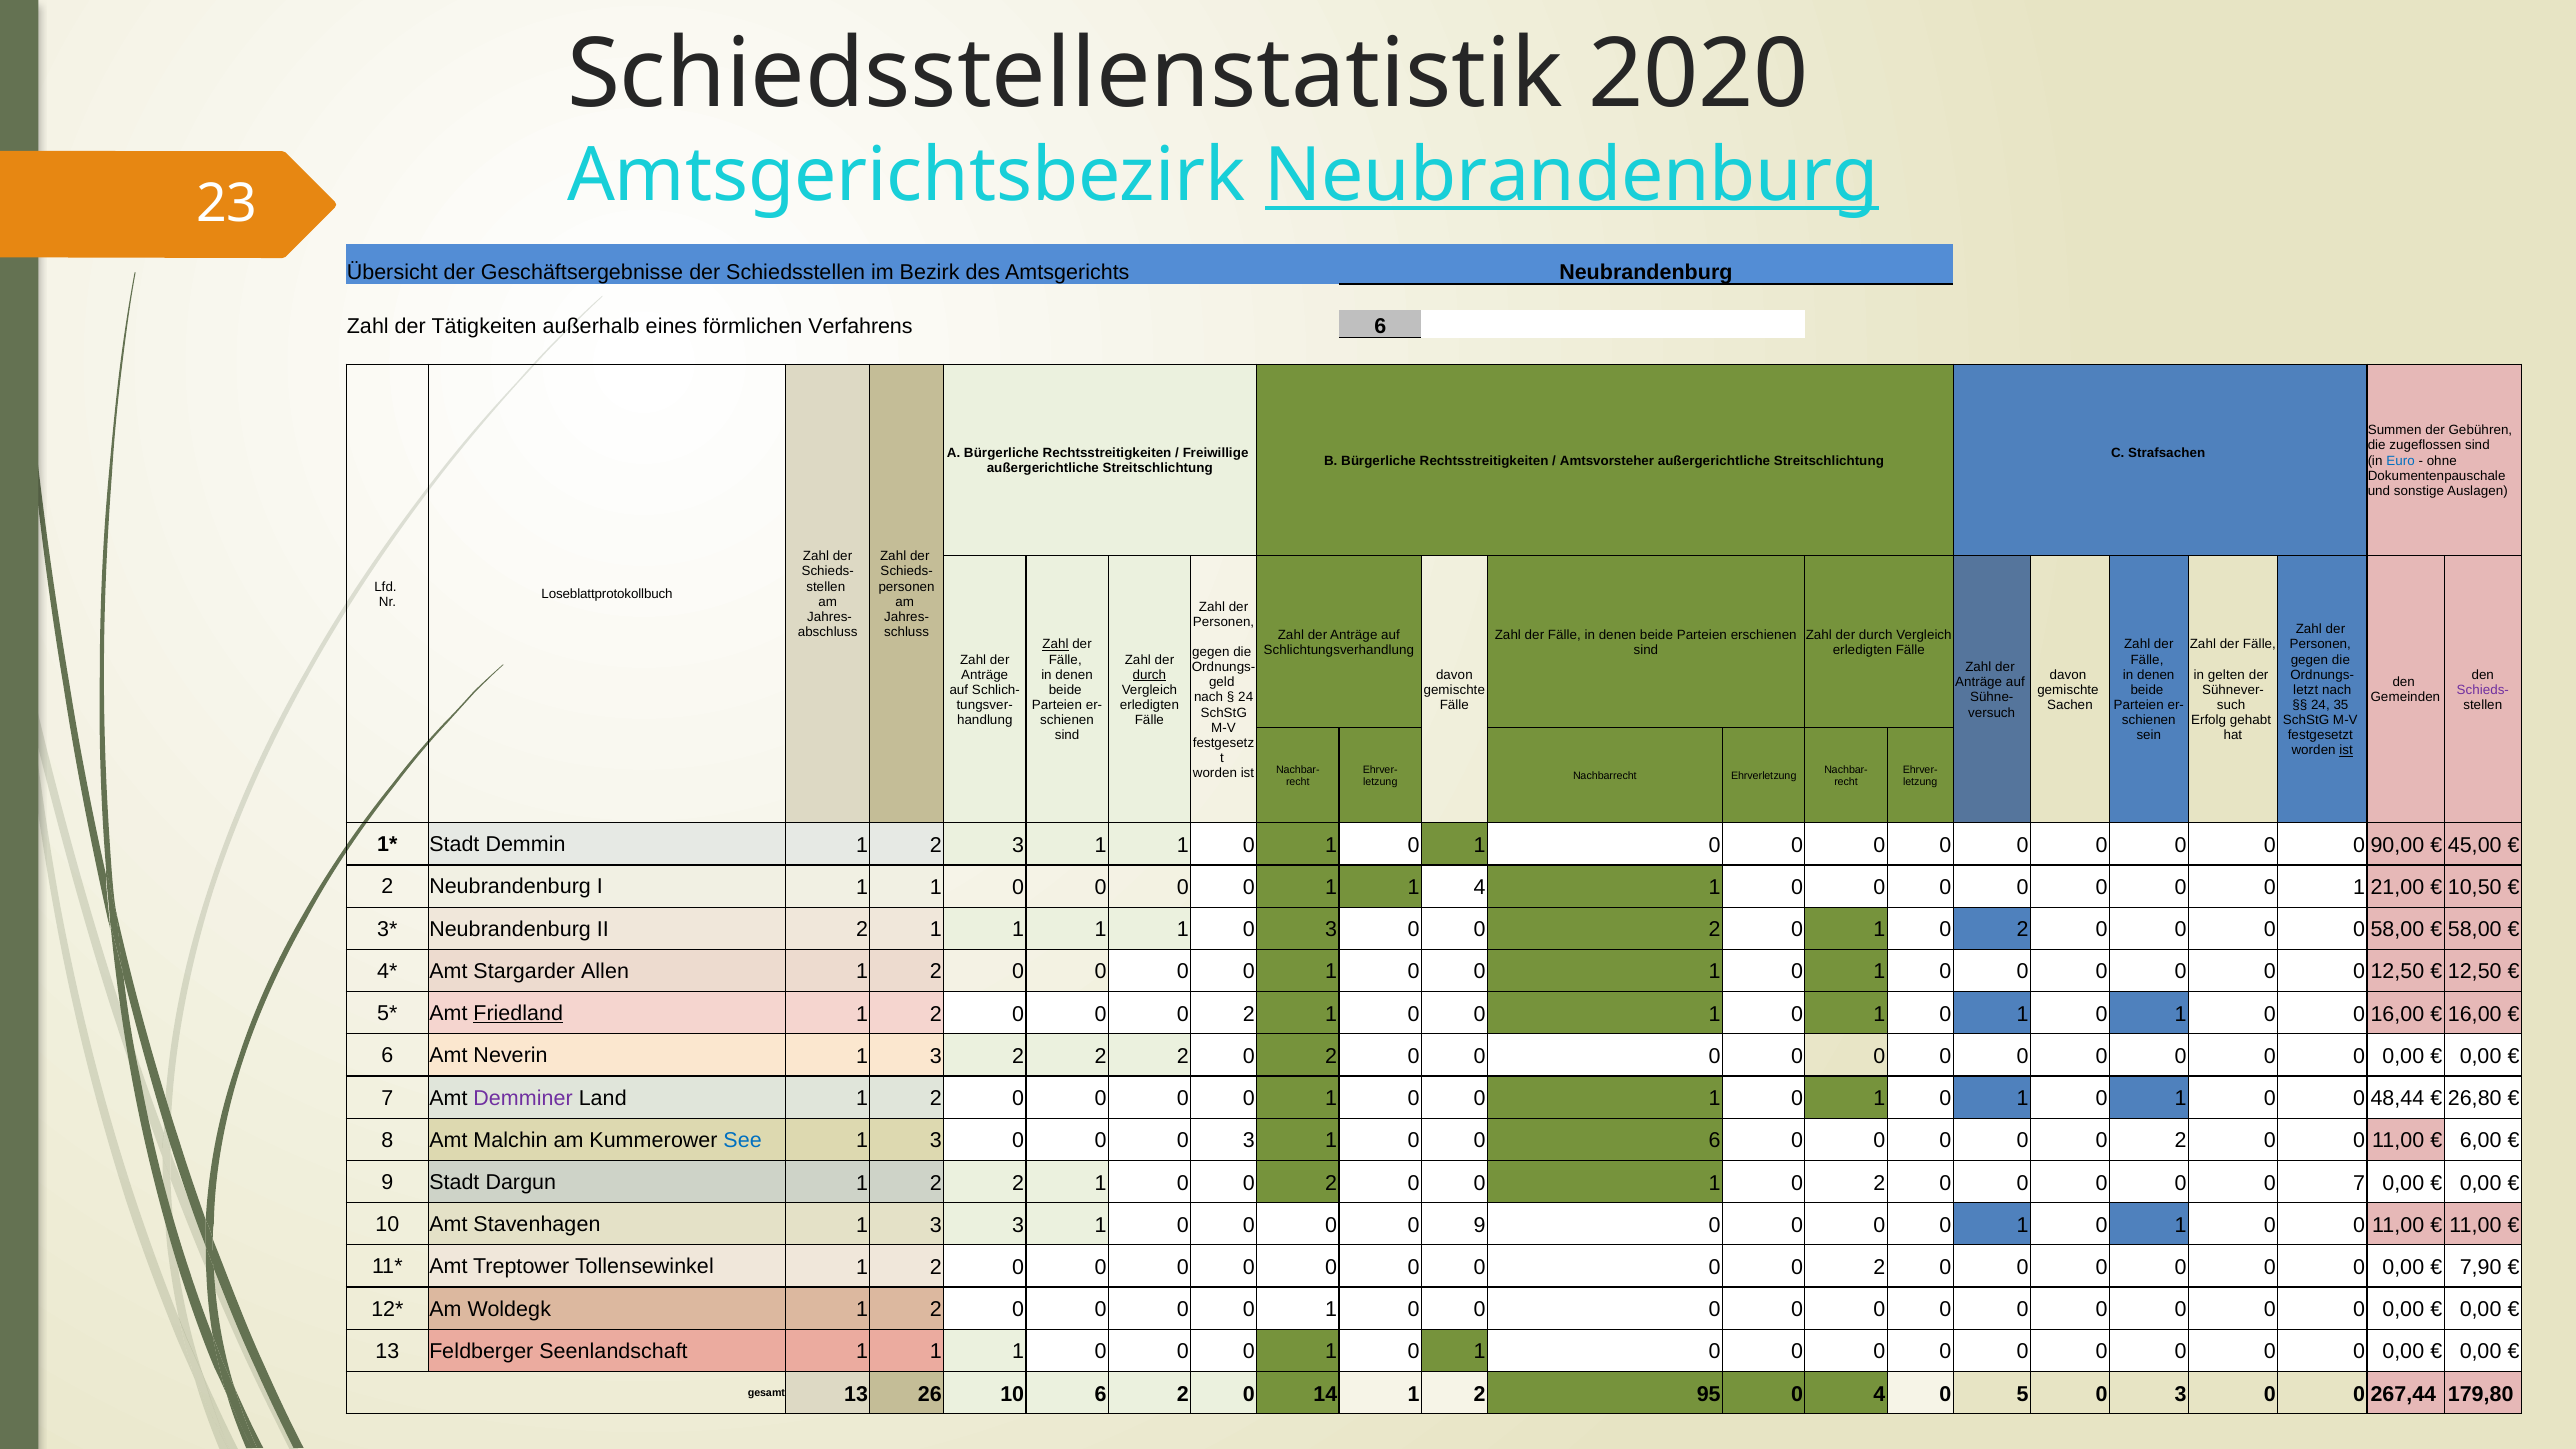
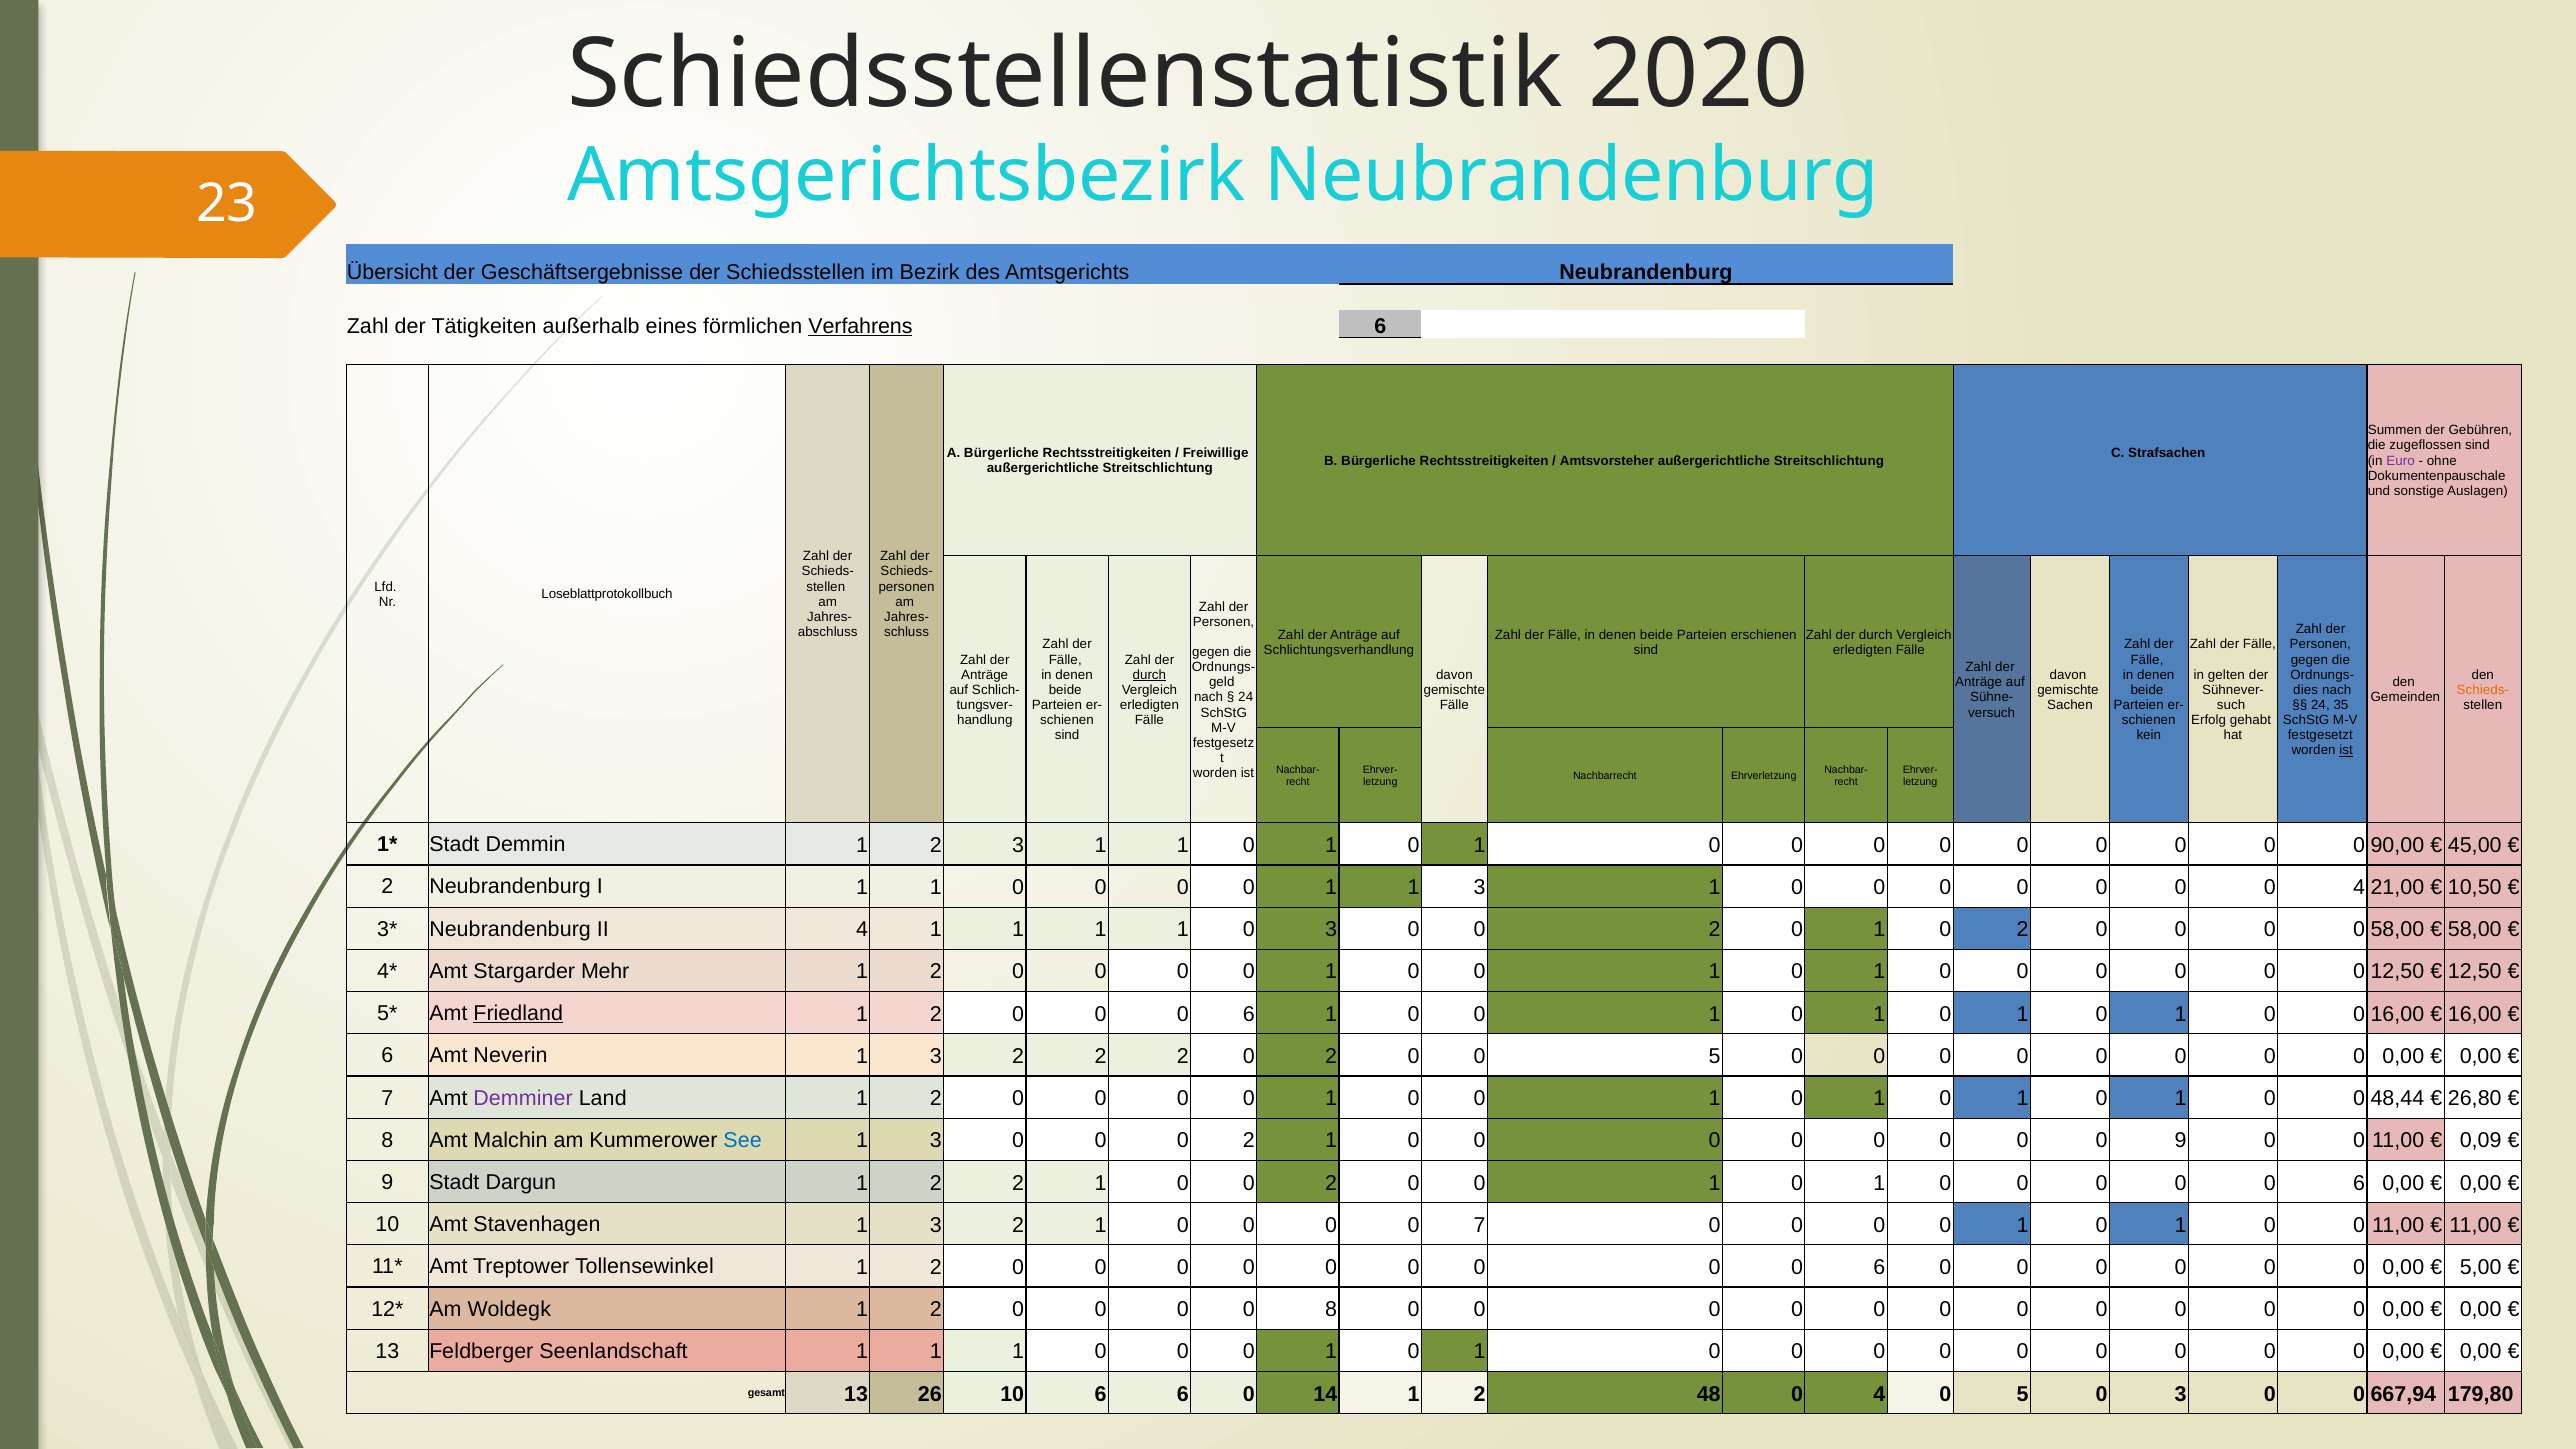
Neubrandenburg at (1572, 176) underline: present -> none
Verfahrens underline: none -> present
Euro colour: blue -> purple
Zahl at (1055, 644) underline: present -> none
letzt: letzt -> dies
Schieds- at (2483, 690) colour: purple -> orange
sein: sein -> kein
1 1 4: 4 -> 3
1 at (2359, 887): 1 -> 4
II 2: 2 -> 4
Allen: Allen -> Mehr
2 at (1249, 1014): 2 -> 6
0 at (1715, 1056): 0 -> 5
0 0 0 3: 3 -> 2
6 at (1715, 1141): 6 -> 0
2 at (2181, 1141): 2 -> 9
6,00: 6,00 -> 0,09
2 at (1879, 1183): 2 -> 1
7 at (2359, 1183): 7 -> 6
Stavenhagen 1 3 3: 3 -> 2
0 9: 9 -> 7
2 at (1879, 1267): 2 -> 6
7,90: 7,90 -> 5,00
1 at (1331, 1310): 1 -> 8
6 2: 2 -> 6
95: 95 -> 48
267,44: 267,44 -> 667,94
